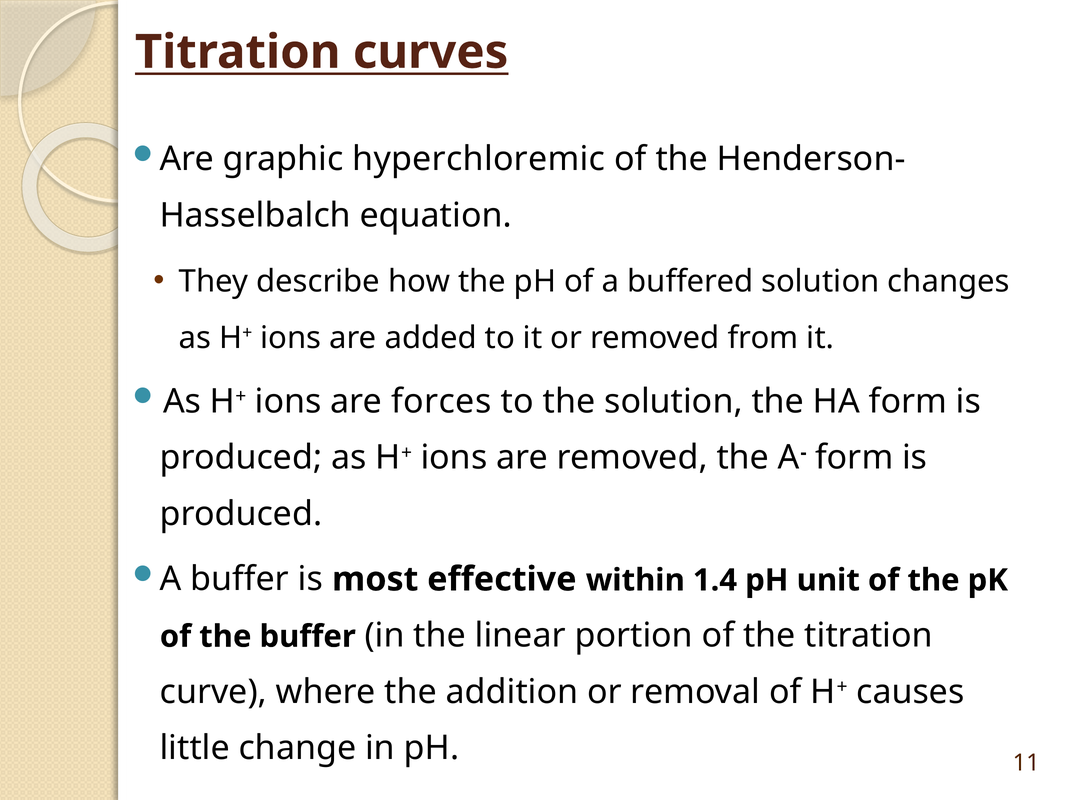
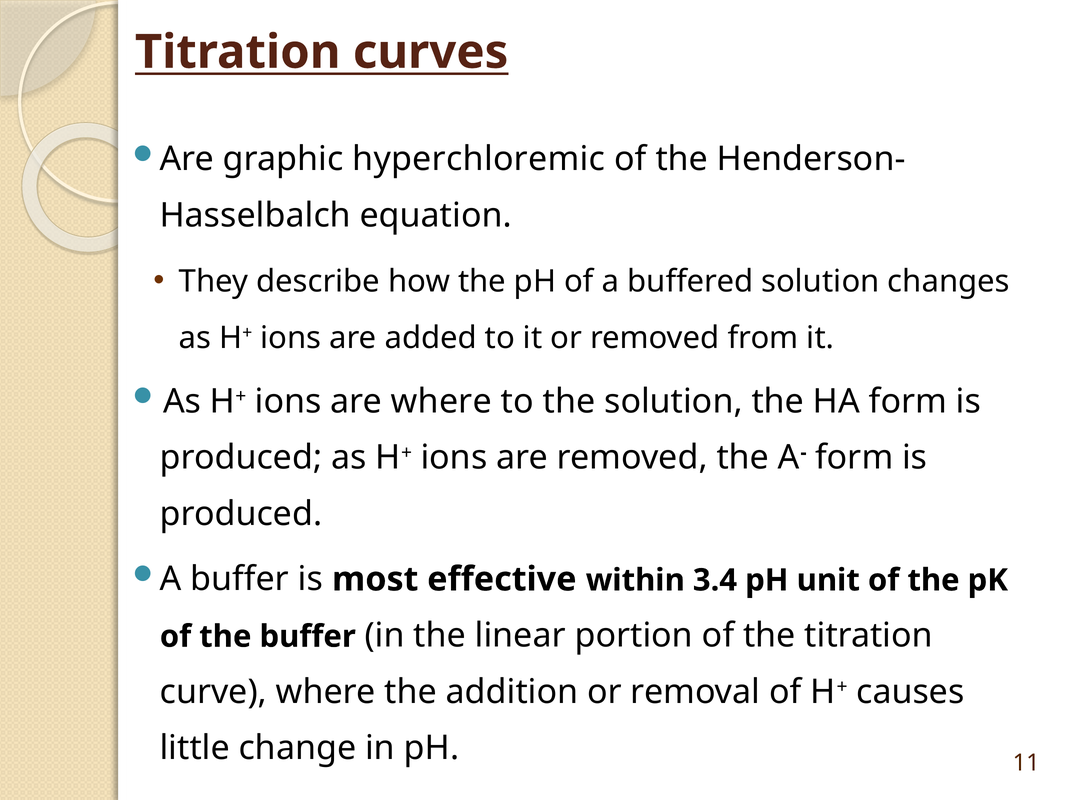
are forces: forces -> where
1.4: 1.4 -> 3.4
